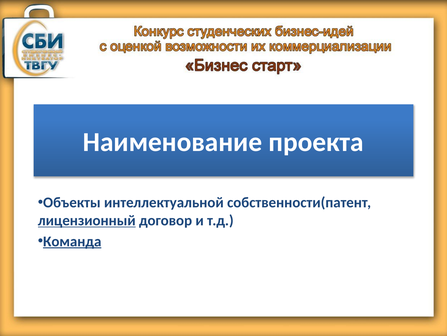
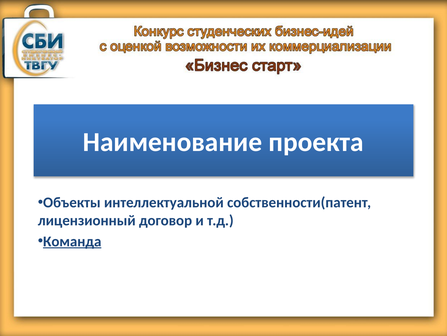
лицензионный underline: present -> none
